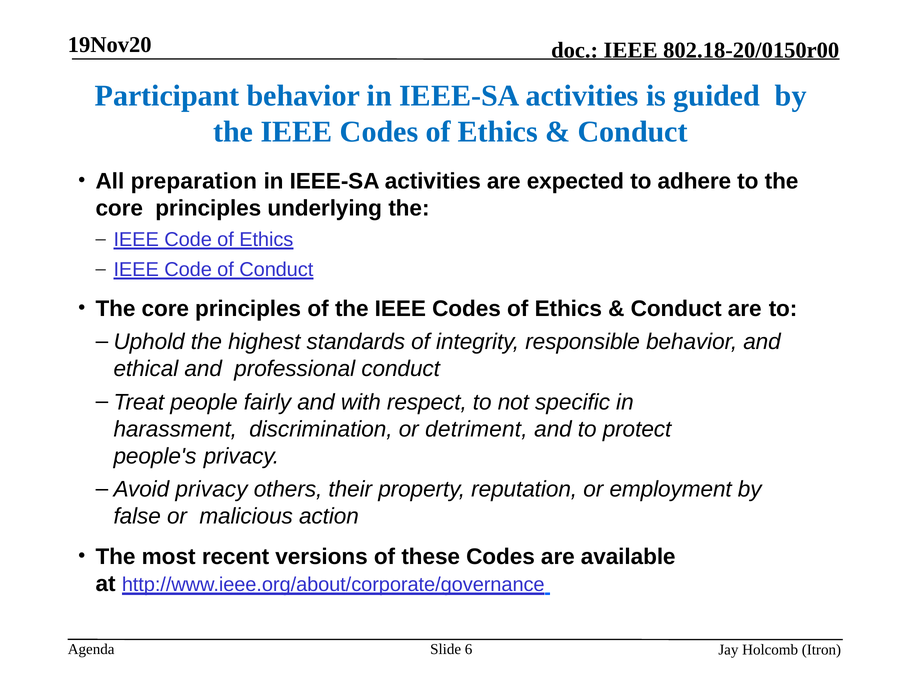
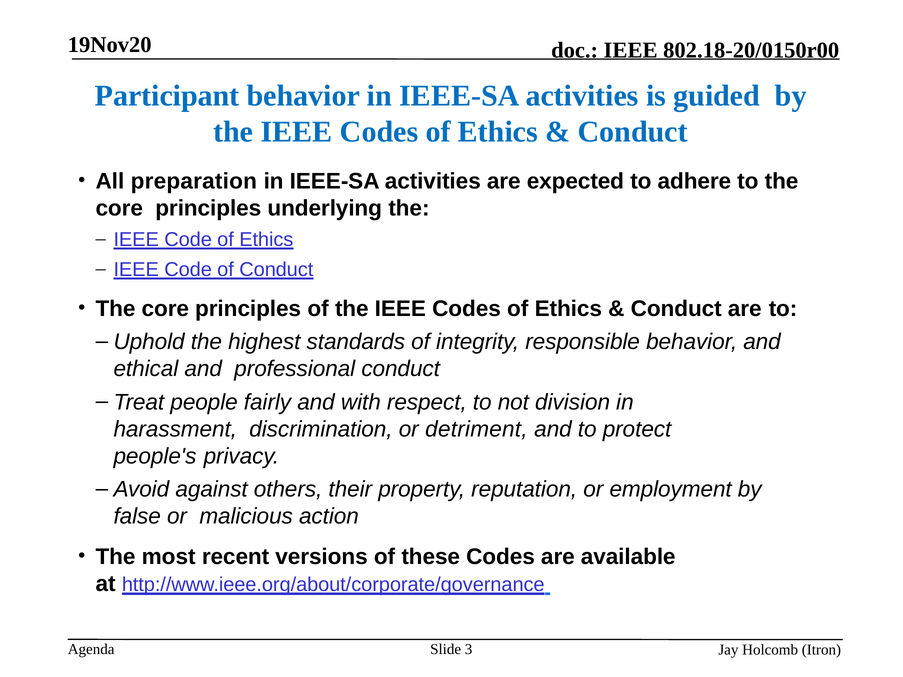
specific: specific -> division
Avoid privacy: privacy -> against
6: 6 -> 3
